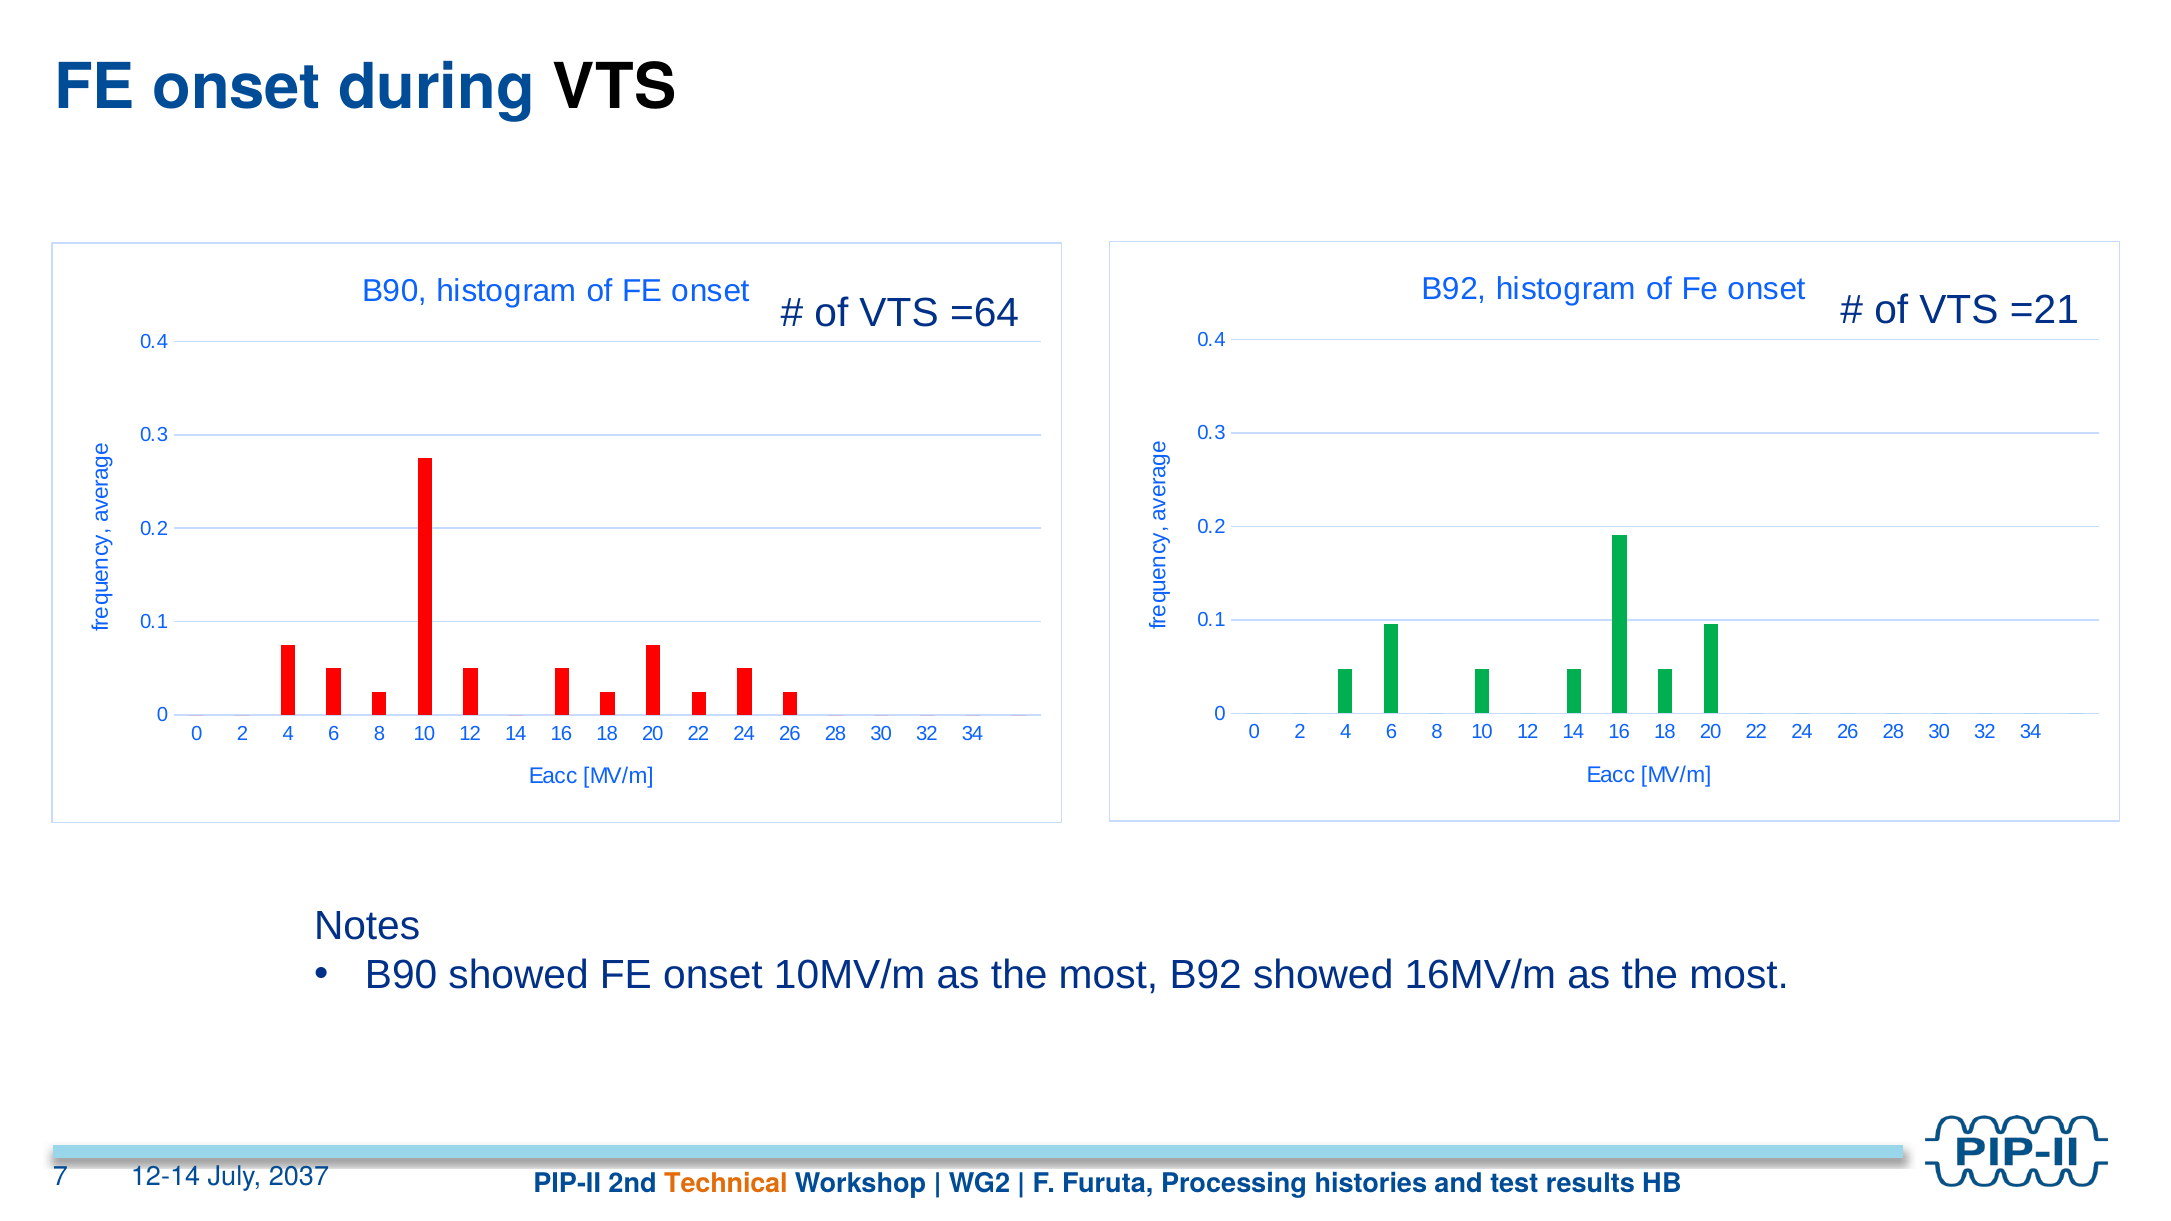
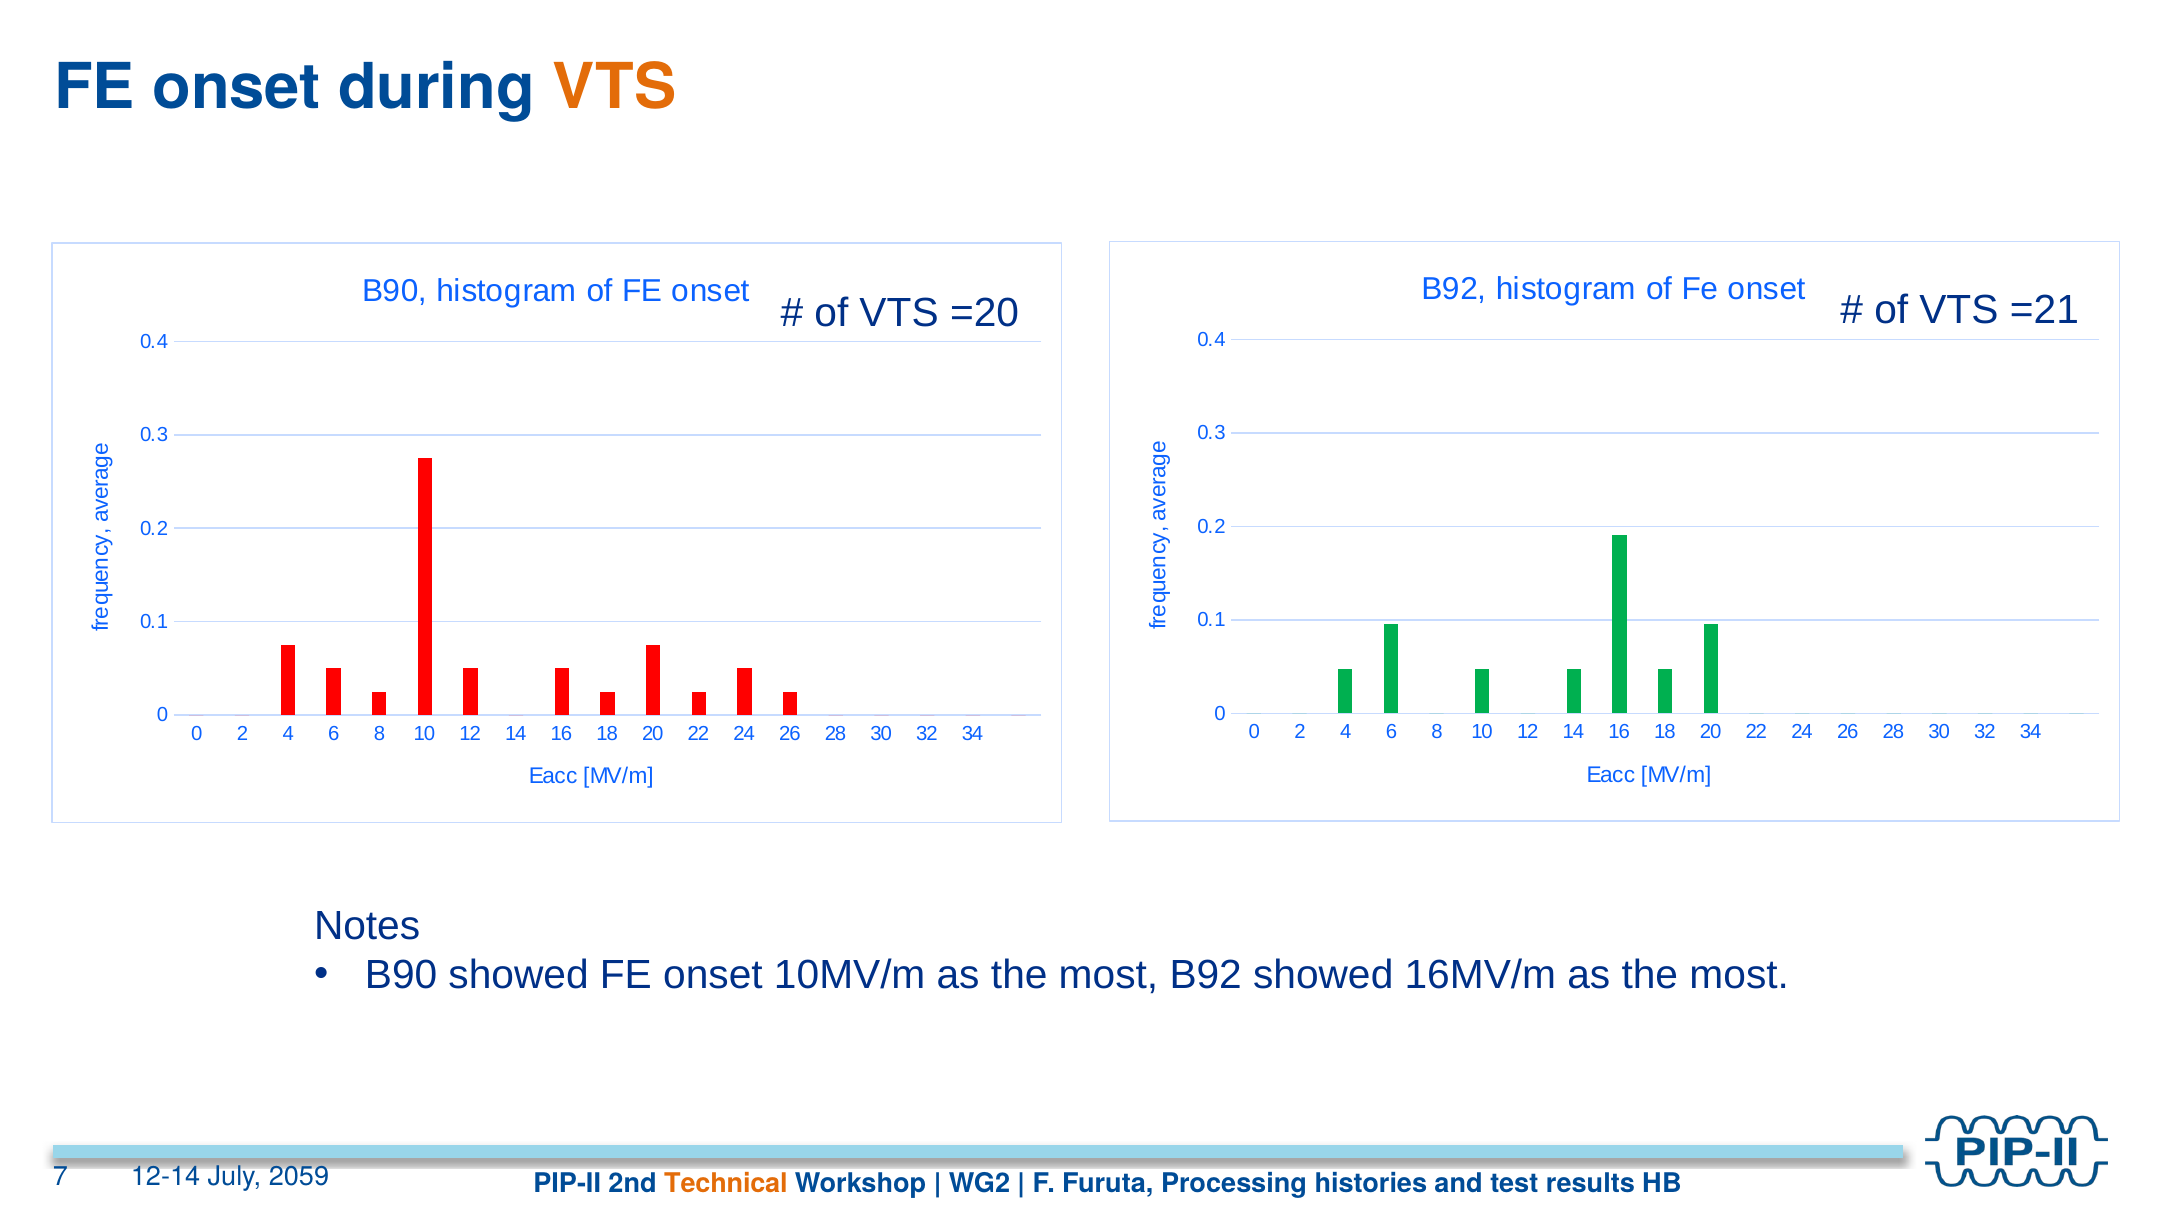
VTS at (614, 87) colour: black -> orange
=64: =64 -> =20
2037: 2037 -> 2059
